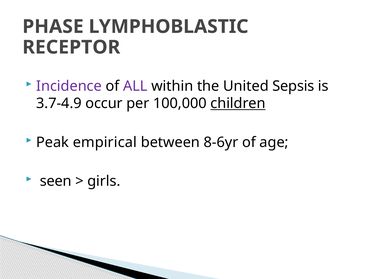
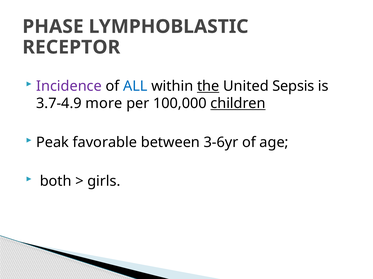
ALL colour: purple -> blue
the underline: none -> present
occur: occur -> more
empirical: empirical -> favorable
8-6yr: 8-6yr -> 3-6yr
seen: seen -> both
